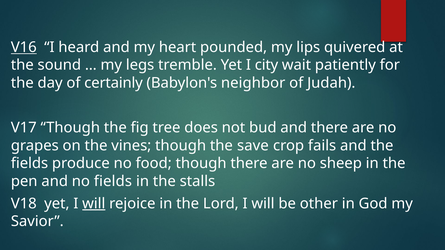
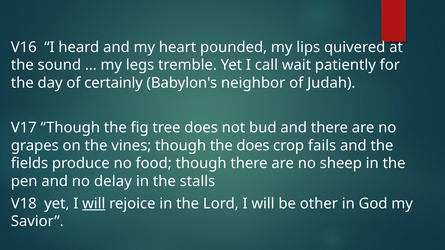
V16 underline: present -> none
city: city -> call
the save: save -> does
no fields: fields -> delay
